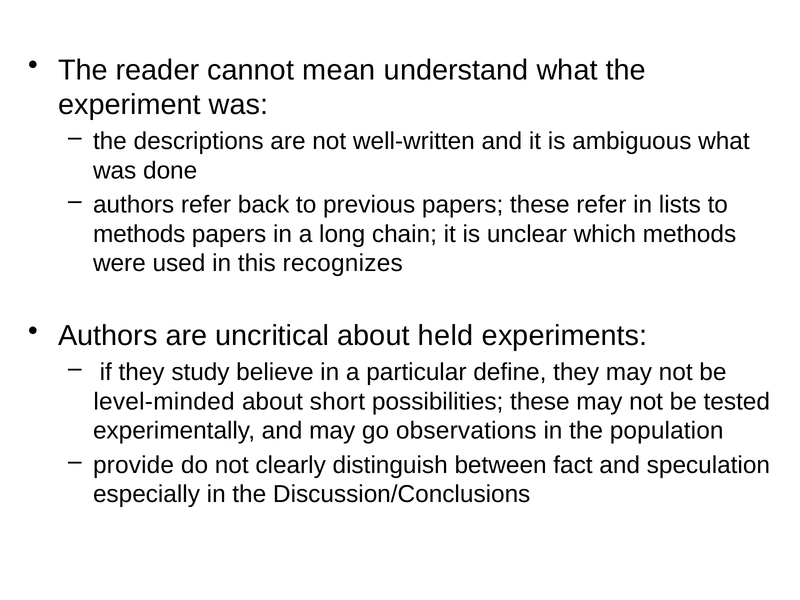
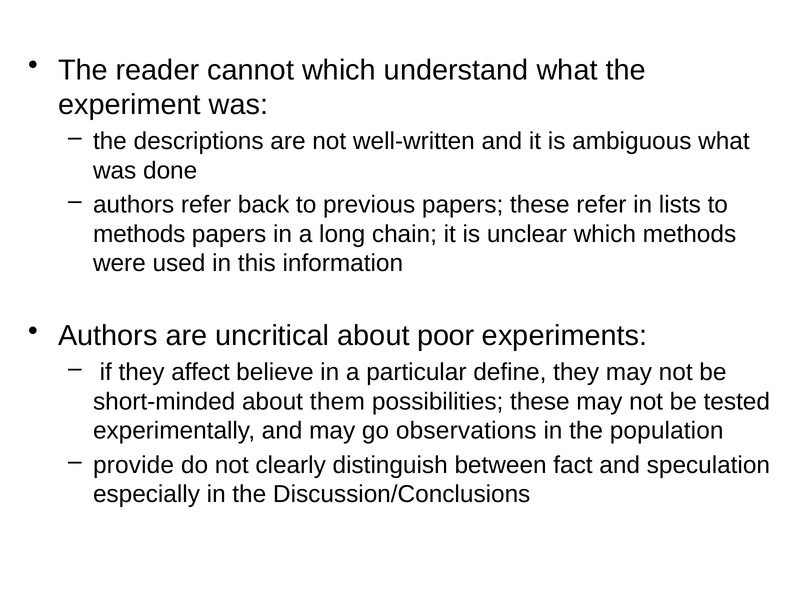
cannot mean: mean -> which
recognizes: recognizes -> information
held: held -> poor
study: study -> affect
level-minded: level-minded -> short-minded
short: short -> them
